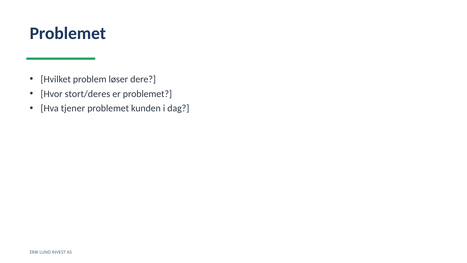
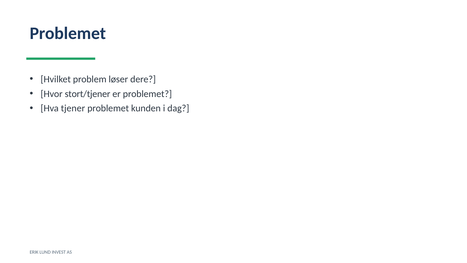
stort/deres: stort/deres -> stort/tjener
